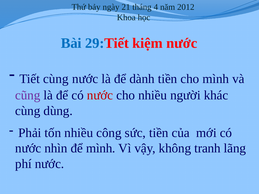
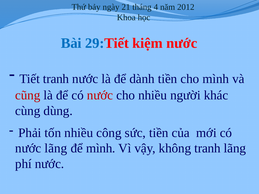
Tiết cùng: cùng -> tranh
cũng colour: purple -> red
nước nhìn: nhìn -> lãng
